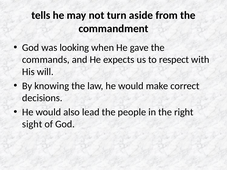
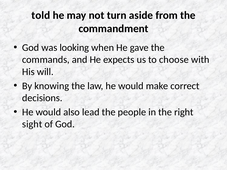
tells: tells -> told
respect: respect -> choose
